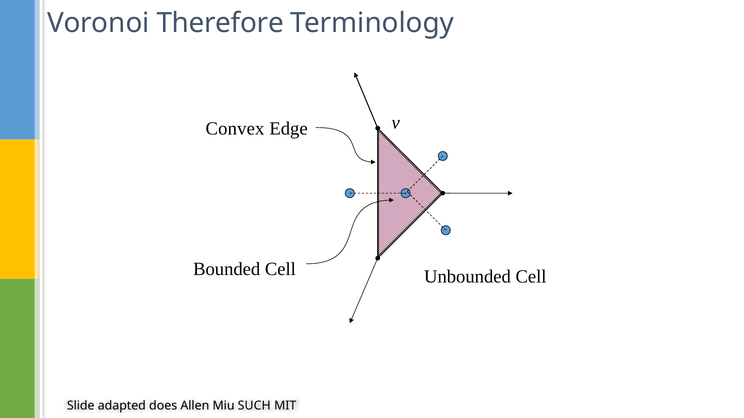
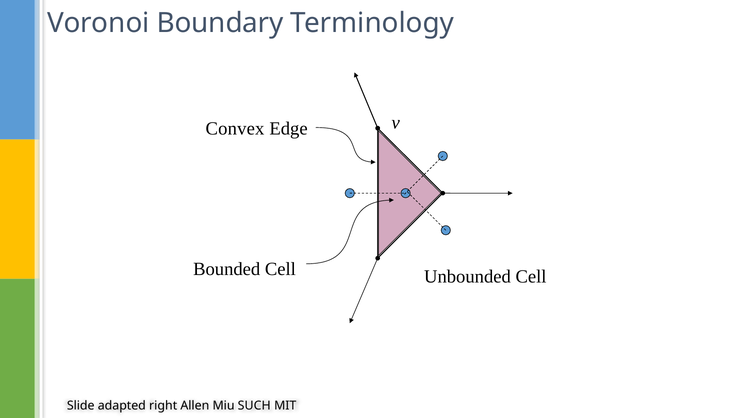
Therefore: Therefore -> Boundary
does: does -> right
